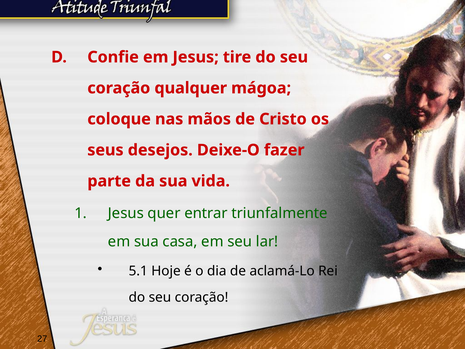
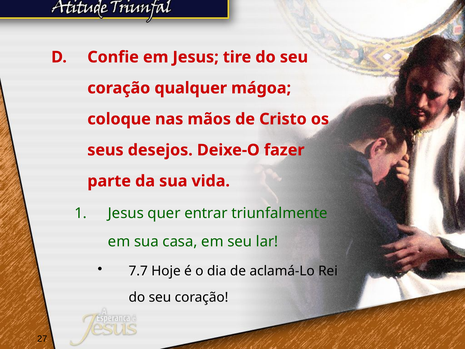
5.1: 5.1 -> 7.7
